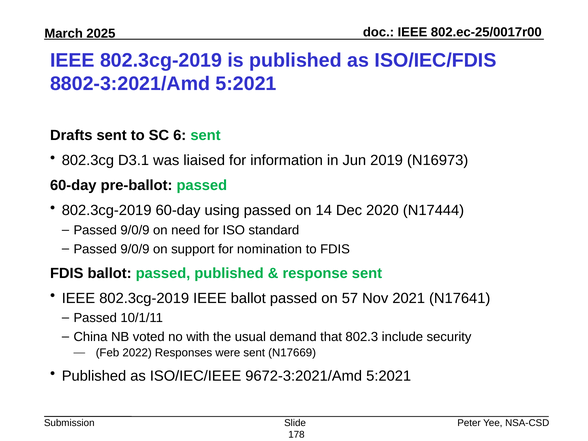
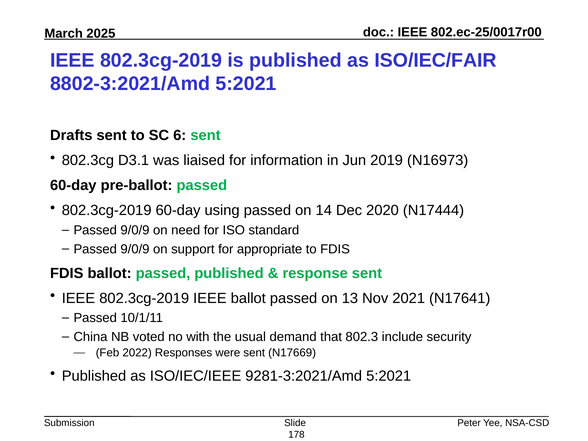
ISO/IEC/FDIS: ISO/IEC/FDIS -> ISO/IEC/FAIR
nomination: nomination -> appropriate
57: 57 -> 13
9672-3:2021/Amd: 9672-3:2021/Amd -> 9281-3:2021/Amd
